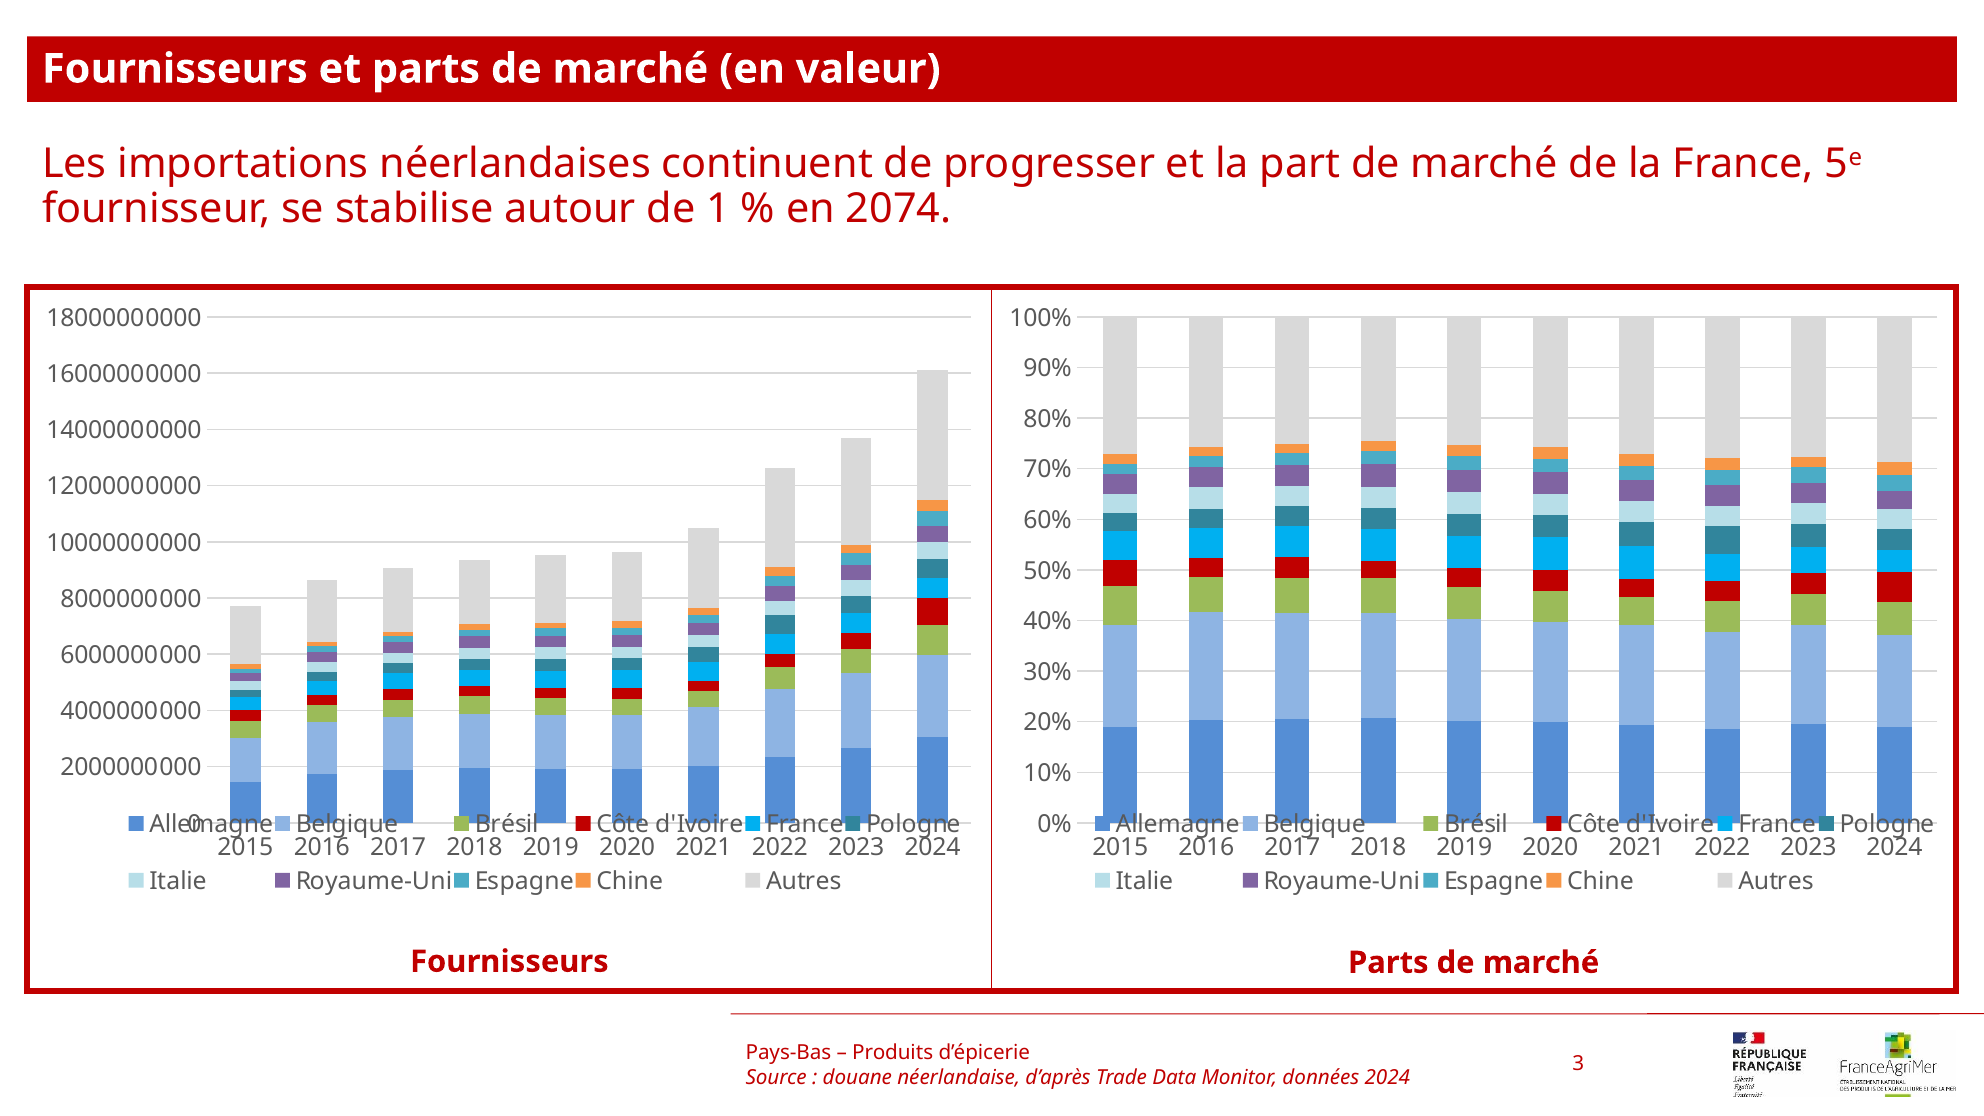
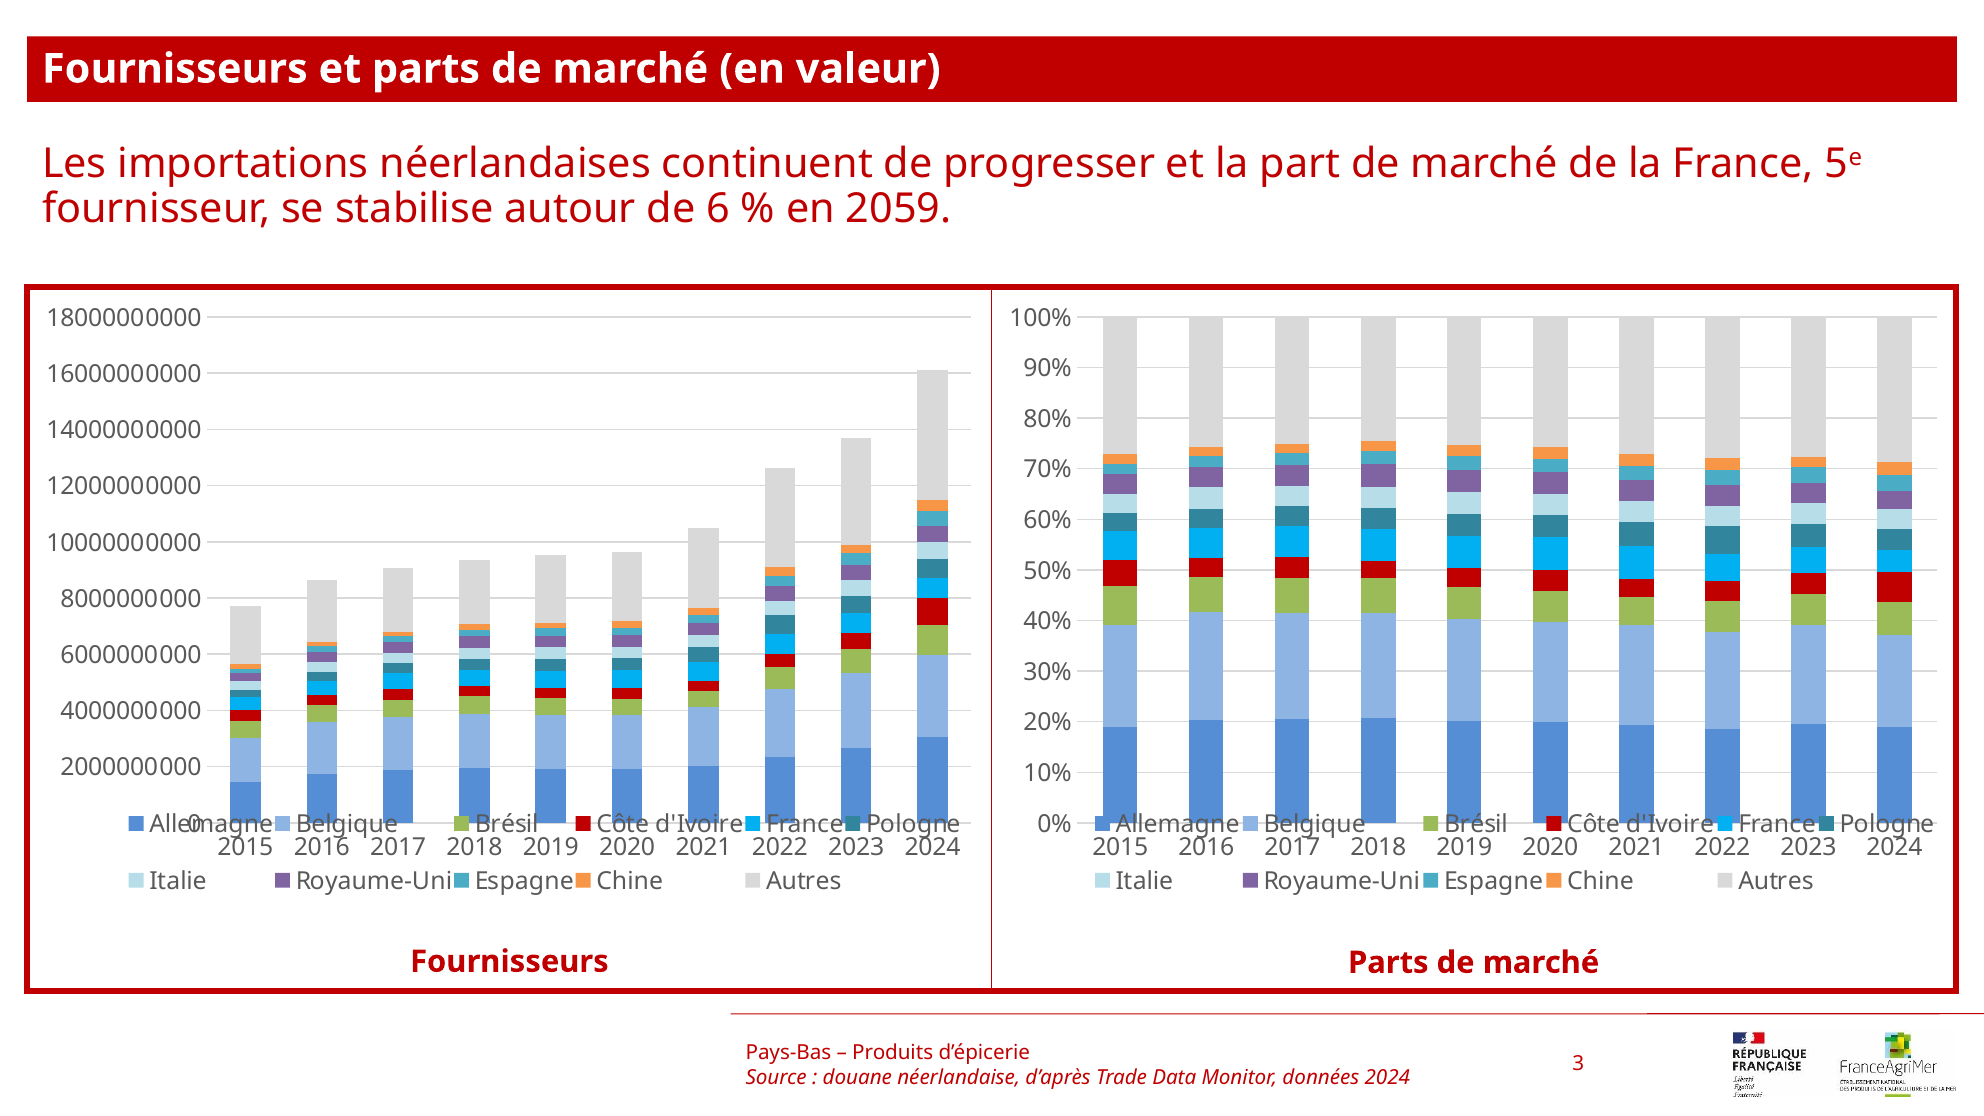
1: 1 -> 6
2074: 2074 -> 2059
